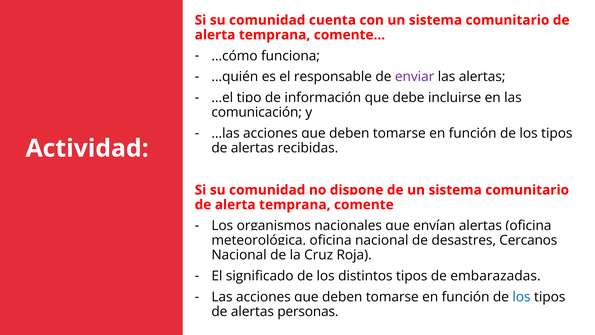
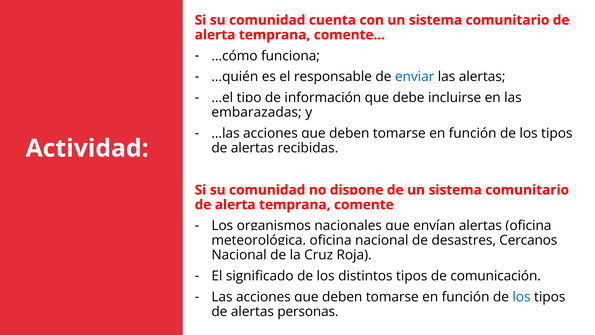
enviar colour: purple -> blue
comunicación: comunicación -> embarazadas
embarazadas: embarazadas -> comunicación
